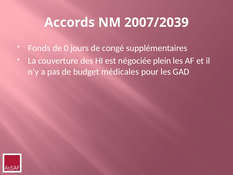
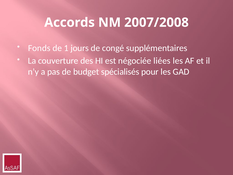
2007/2039: 2007/2039 -> 2007/2008
0: 0 -> 1
plein: plein -> liées
médicales: médicales -> spécialisés
